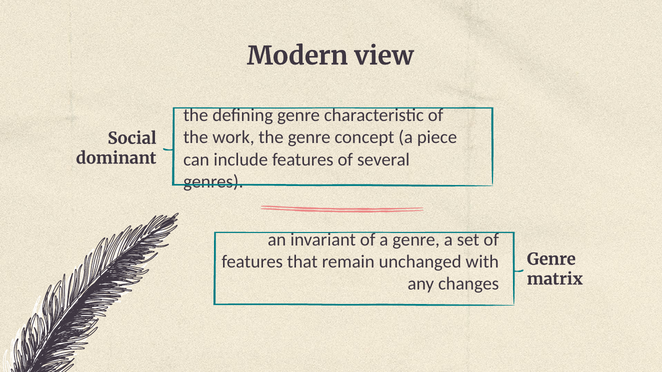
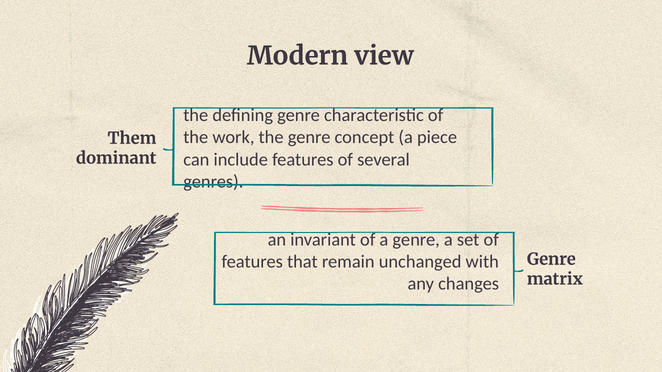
Social: Social -> Them
